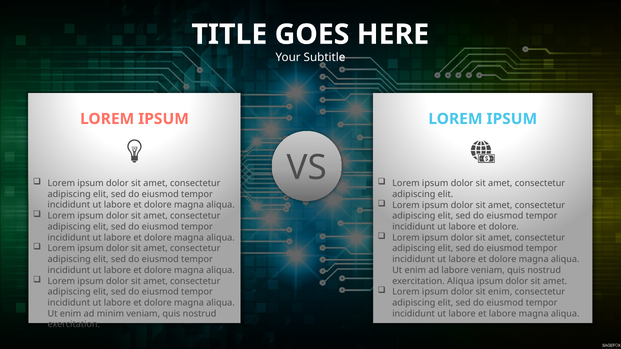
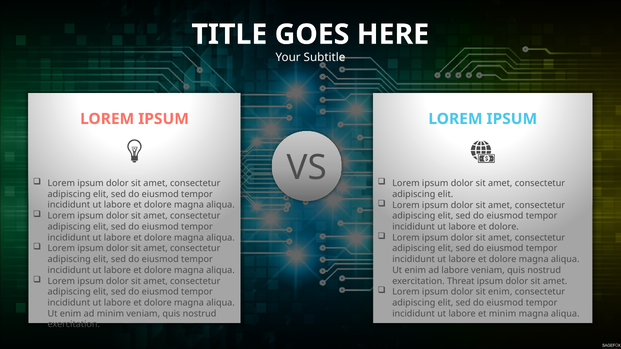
exercitation Aliqua: Aliqua -> Threat
et labore: labore -> minim
